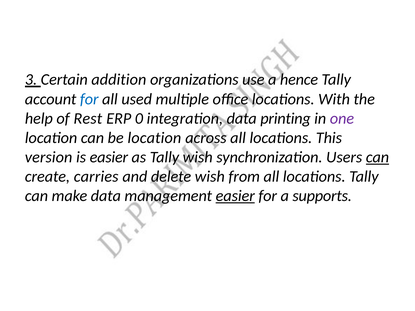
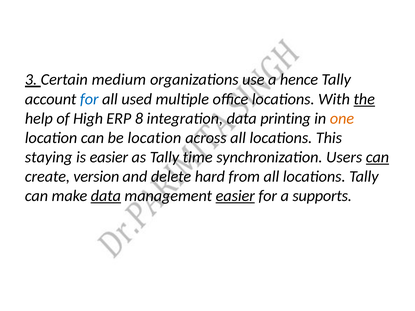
addition: addition -> medium
the underline: none -> present
Rest: Rest -> High
0: 0 -> 8
one colour: purple -> orange
version: version -> staying
Tally wish: wish -> time
carries: carries -> version
delete wish: wish -> hard
data at (106, 196) underline: none -> present
